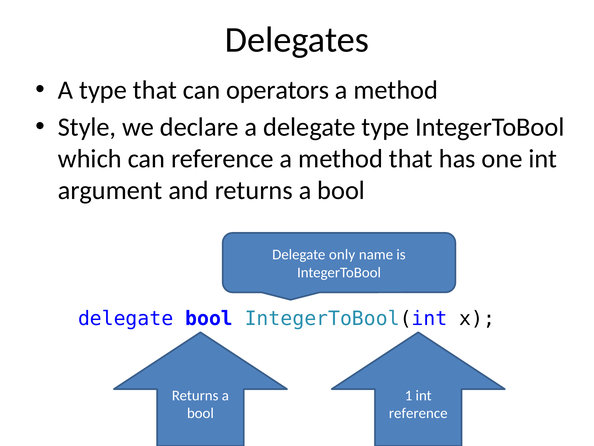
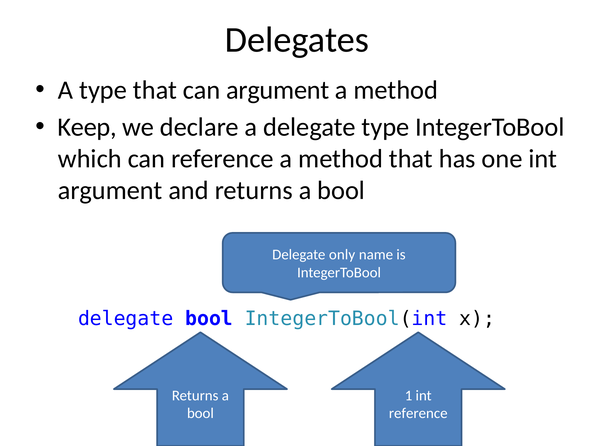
can operators: operators -> argument
Style: Style -> Keep
